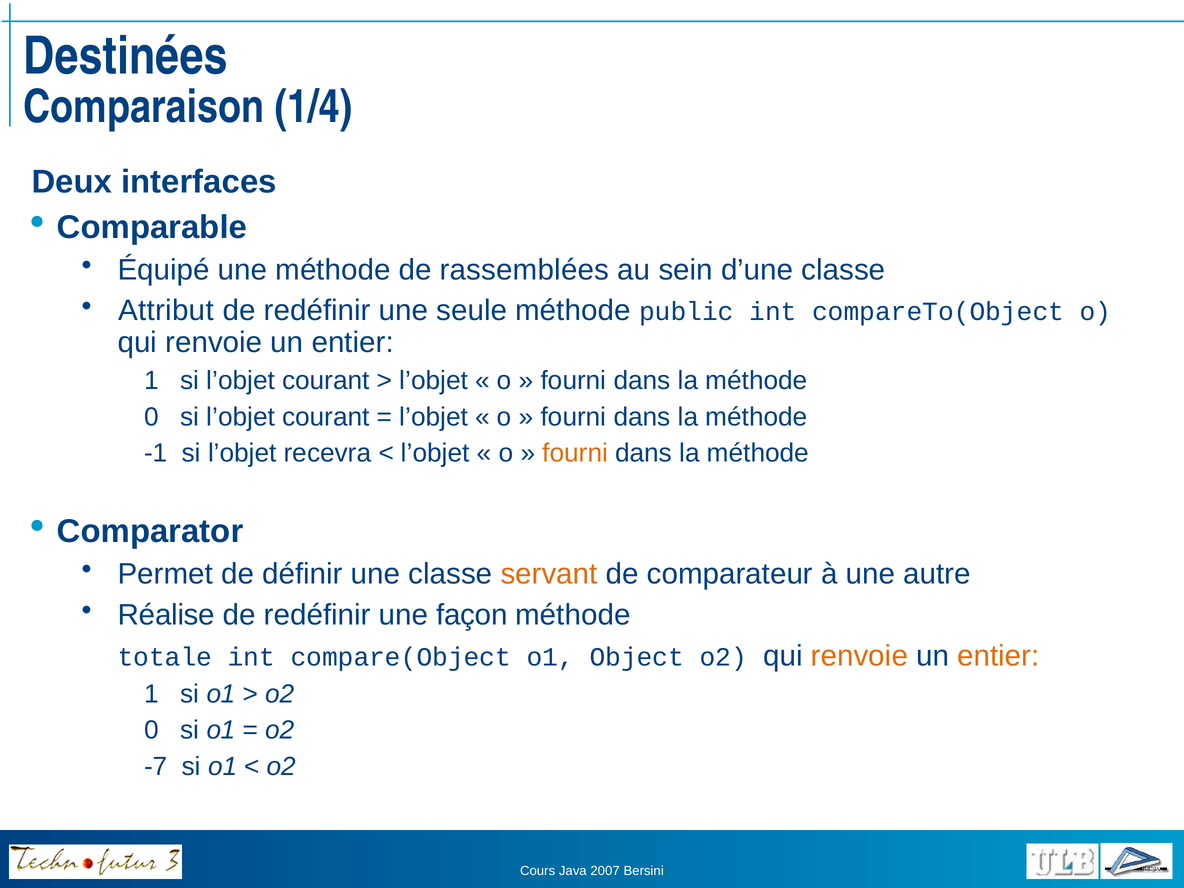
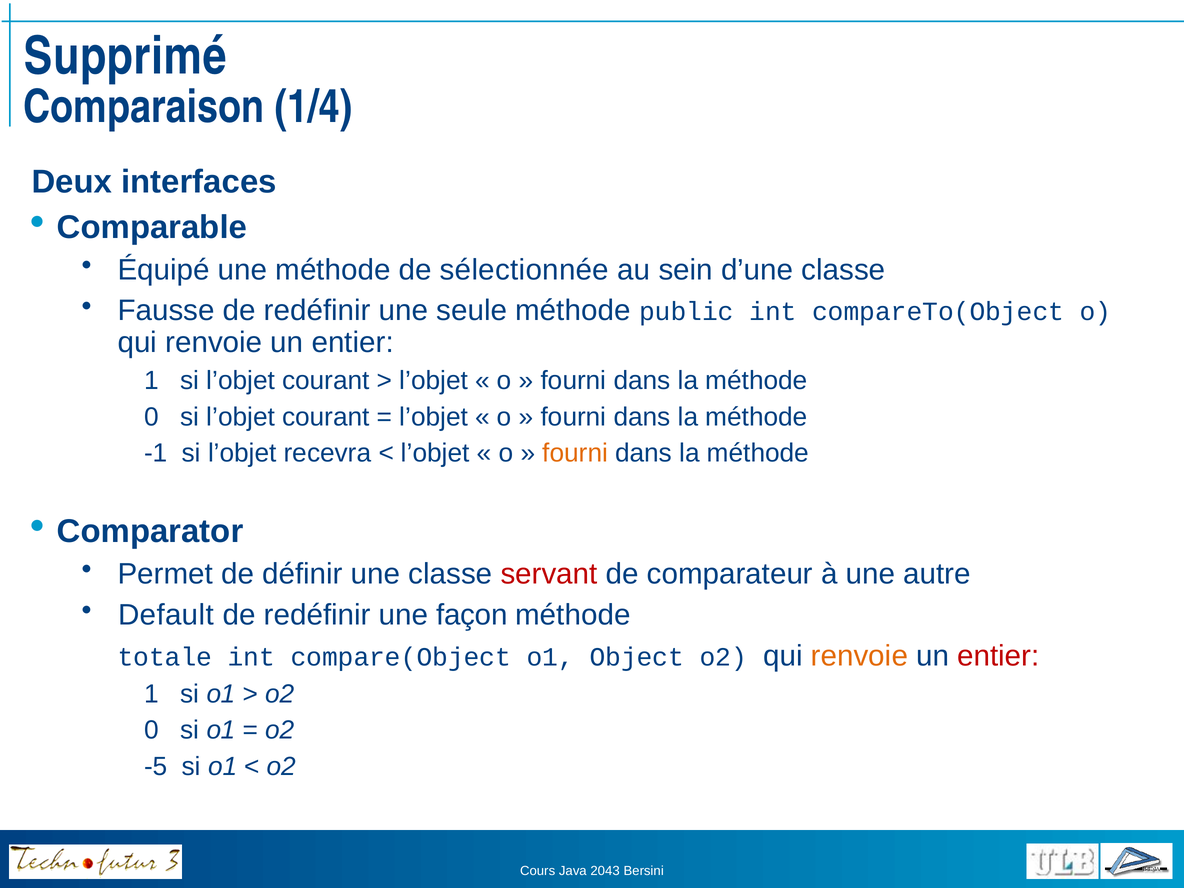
Destinées: Destinées -> Supprimé
rassemblées: rassemblées -> sélectionnée
Attribut: Attribut -> Fausse
servant colour: orange -> red
Réalise: Réalise -> Default
entier at (998, 656) colour: orange -> red
-7: -7 -> -5
2007: 2007 -> 2043
